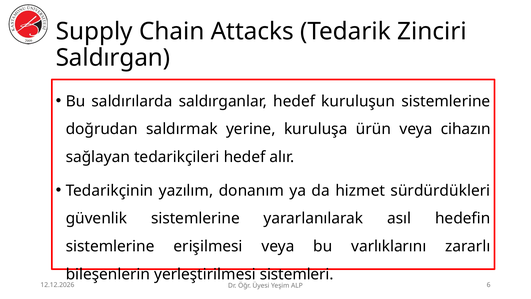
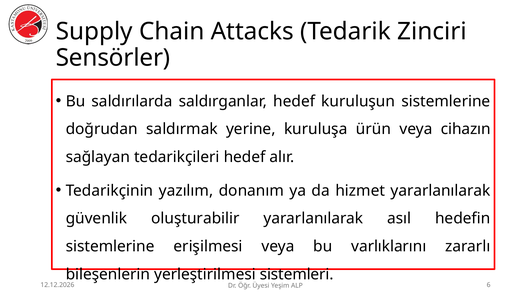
Saldırgan: Saldırgan -> Sensörler
hizmet sürdürdükleri: sürdürdükleri -> yararlanılarak
güvenlik sistemlerine: sistemlerine -> oluşturabilir
